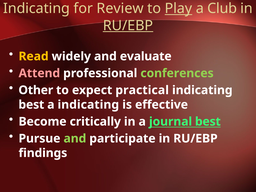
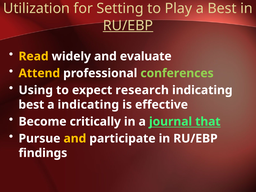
Indicating at (37, 8): Indicating -> Utilization
Review: Review -> Setting
Play underline: present -> none
a Club: Club -> Best
Attend colour: pink -> yellow
Other: Other -> Using
practical: practical -> research
journal best: best -> that
and at (75, 139) colour: light green -> yellow
